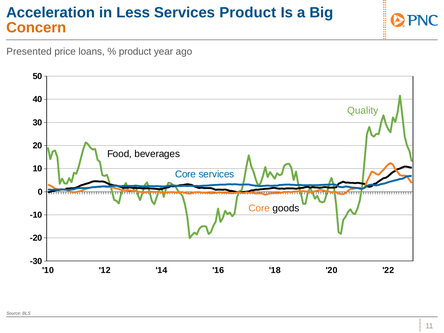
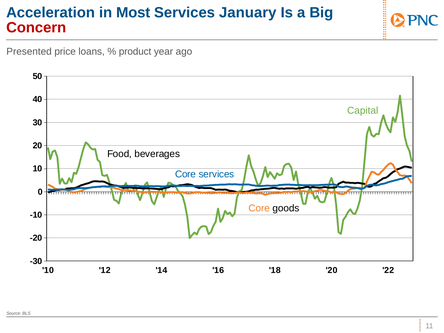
Less: Less -> Most
Services Product: Product -> January
Concern colour: orange -> red
Quality: Quality -> Capital
